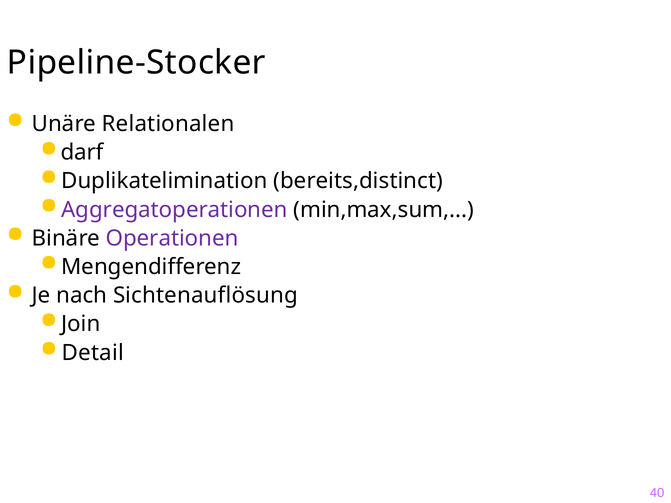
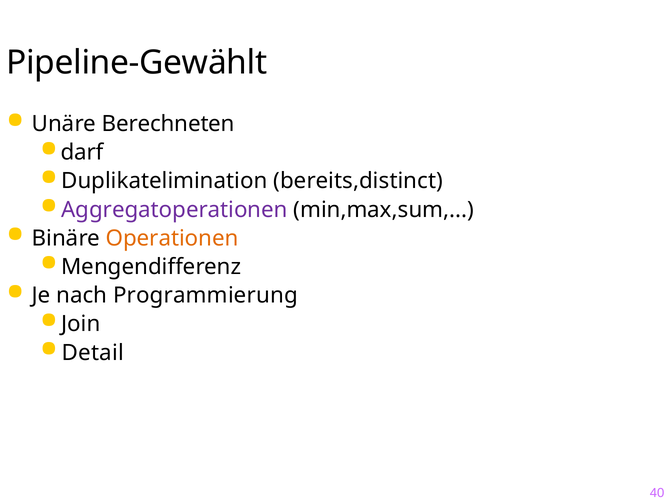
Pipeline-Stocker: Pipeline-Stocker -> Pipeline-Gewählt
Relationalen: Relationalen -> Berechneten
Operationen colour: purple -> orange
Sichtenauflösung: Sichtenauflösung -> Programmierung
